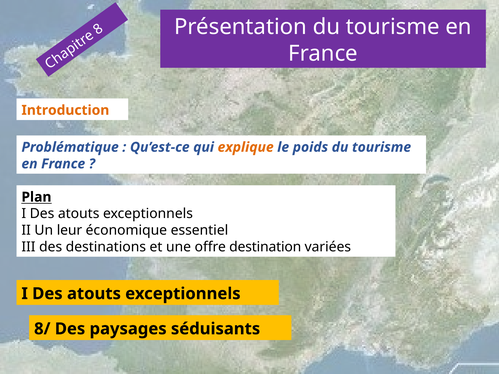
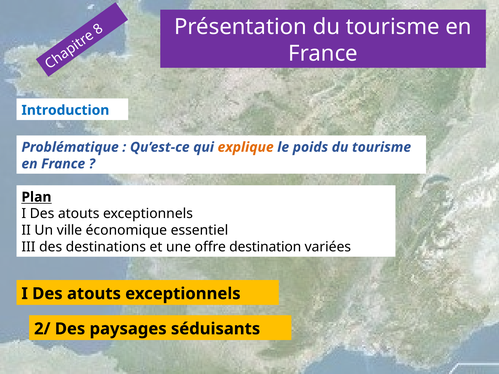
Introduction colour: orange -> blue
leur: leur -> ville
8/: 8/ -> 2/
